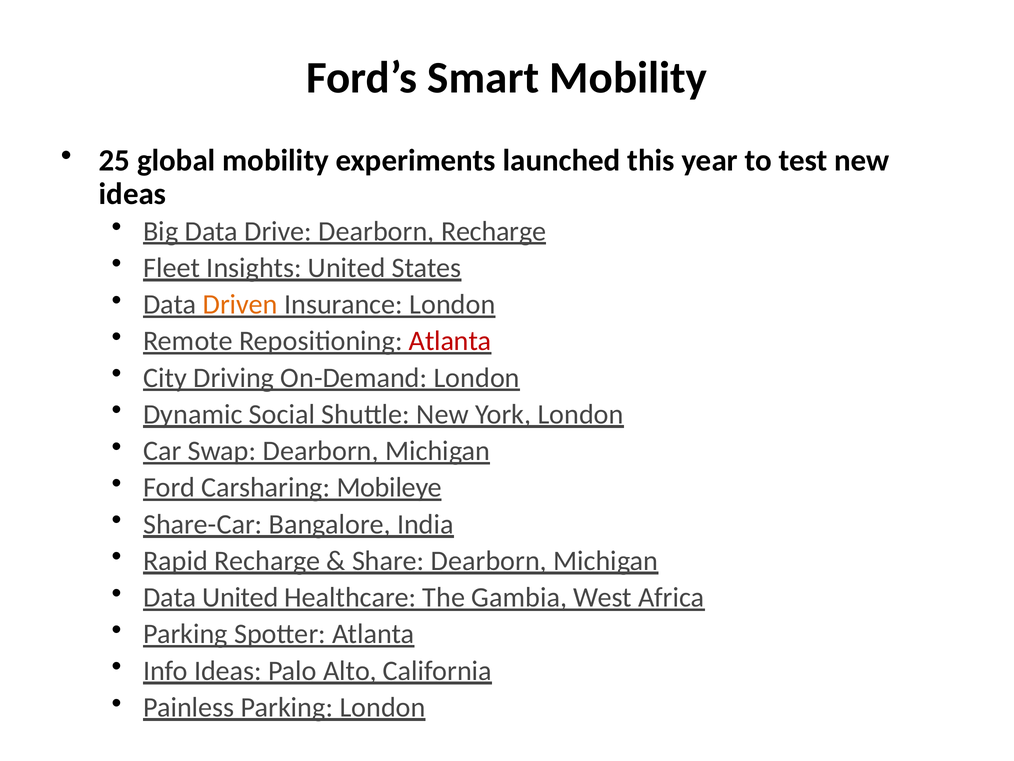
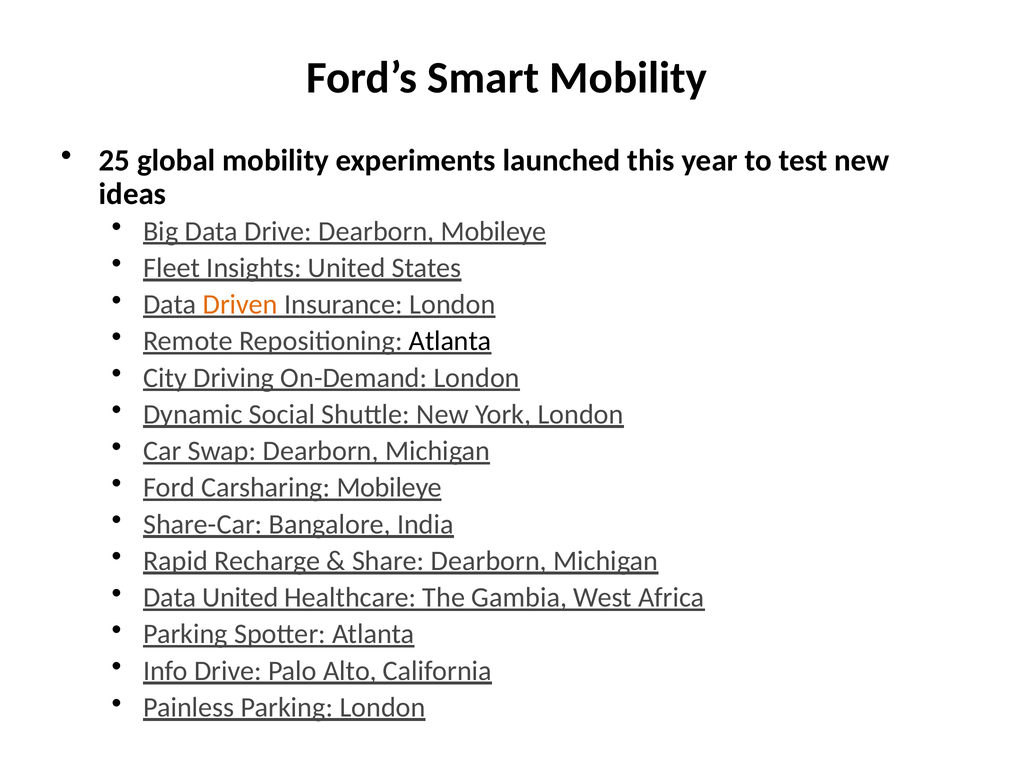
Dearborn Recharge: Recharge -> Mobileye
Atlanta at (450, 341) colour: red -> black
Info Ideas: Ideas -> Drive
